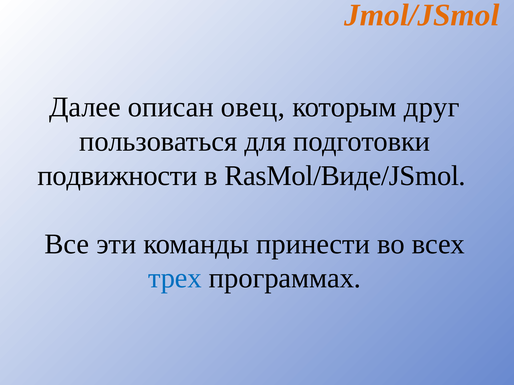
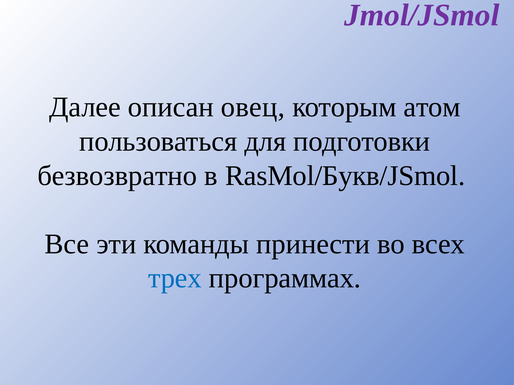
Jmol/JSmol colour: orange -> purple
друг: друг -> атом
подвижности: подвижности -> безвозвратно
RasMol/Виде/JSmol: RasMol/Виде/JSmol -> RasMol/Букв/JSmol
